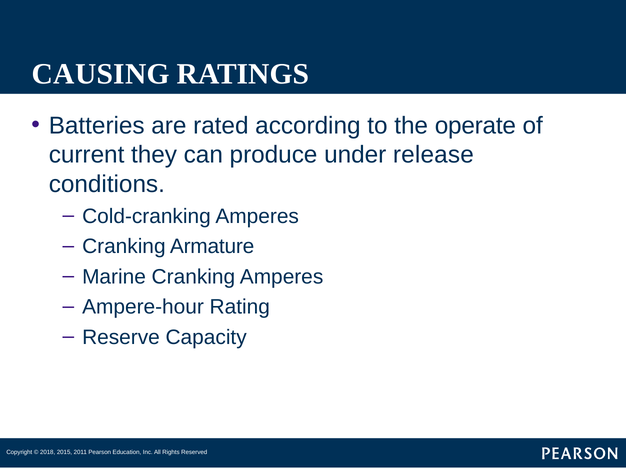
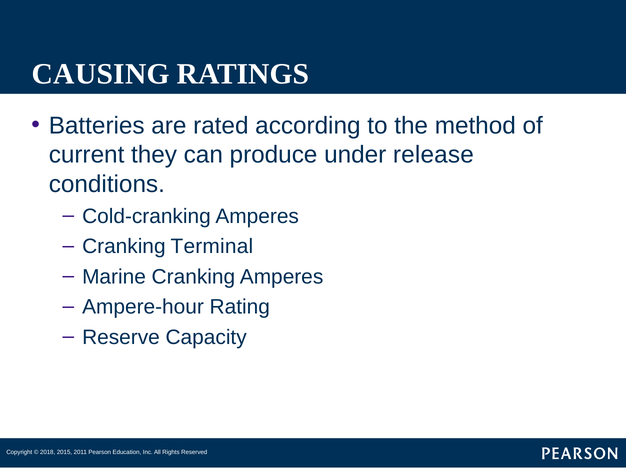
operate: operate -> method
Armature: Armature -> Terminal
